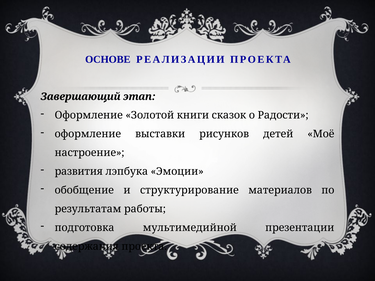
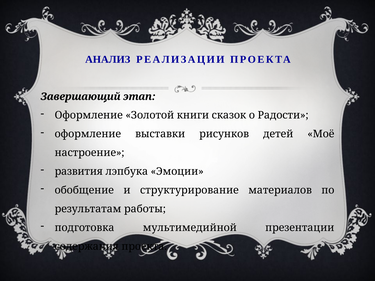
ОСНОВЕ: ОСНОВЕ -> АНАЛИЗ
